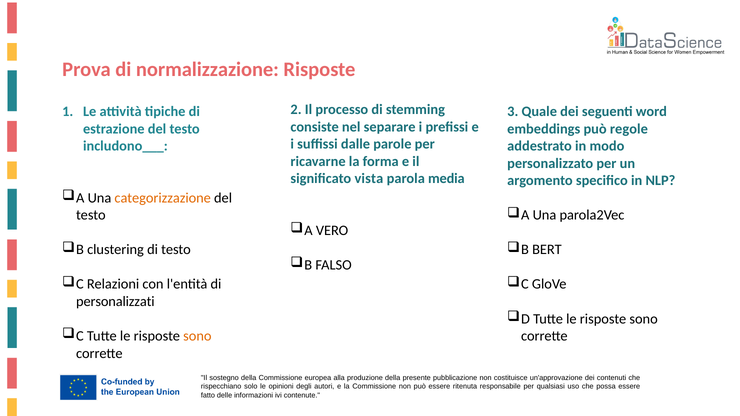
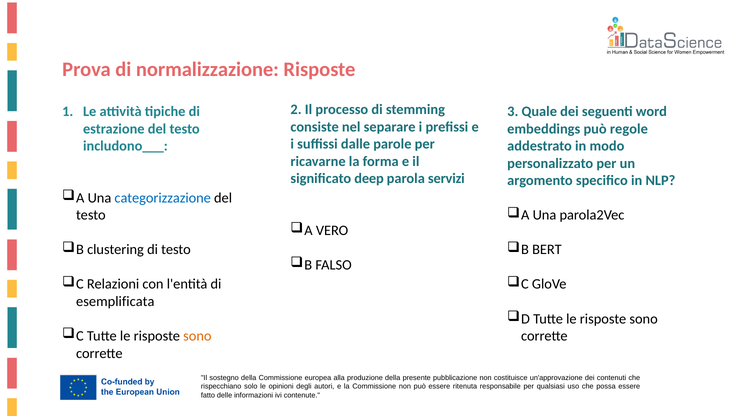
vista: vista -> deep
media: media -> servizi
categorizzazione colour: orange -> blue
personalizzati: personalizzati -> esemplificata
